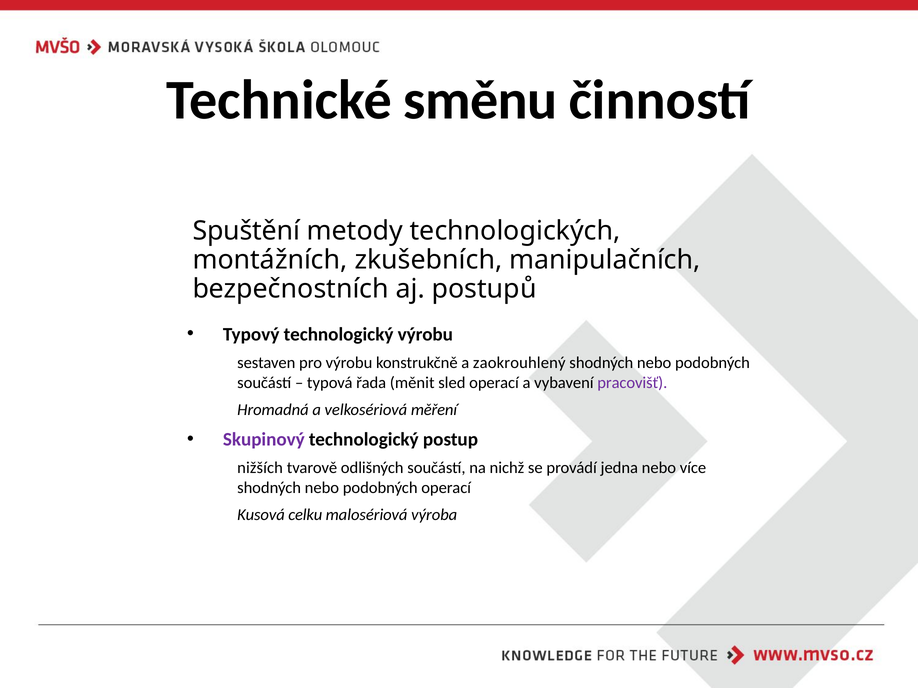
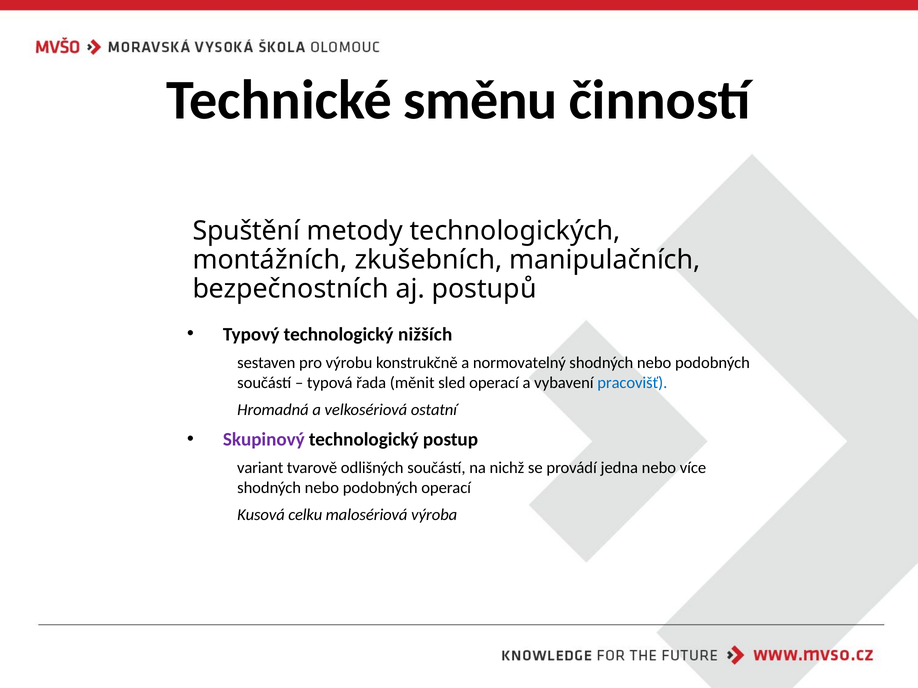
technologický výrobu: výrobu -> nižších
zaokrouhlený: zaokrouhlený -> normovatelný
pracovišť colour: purple -> blue
měření: měření -> ostatní
nižších: nižších -> variant
